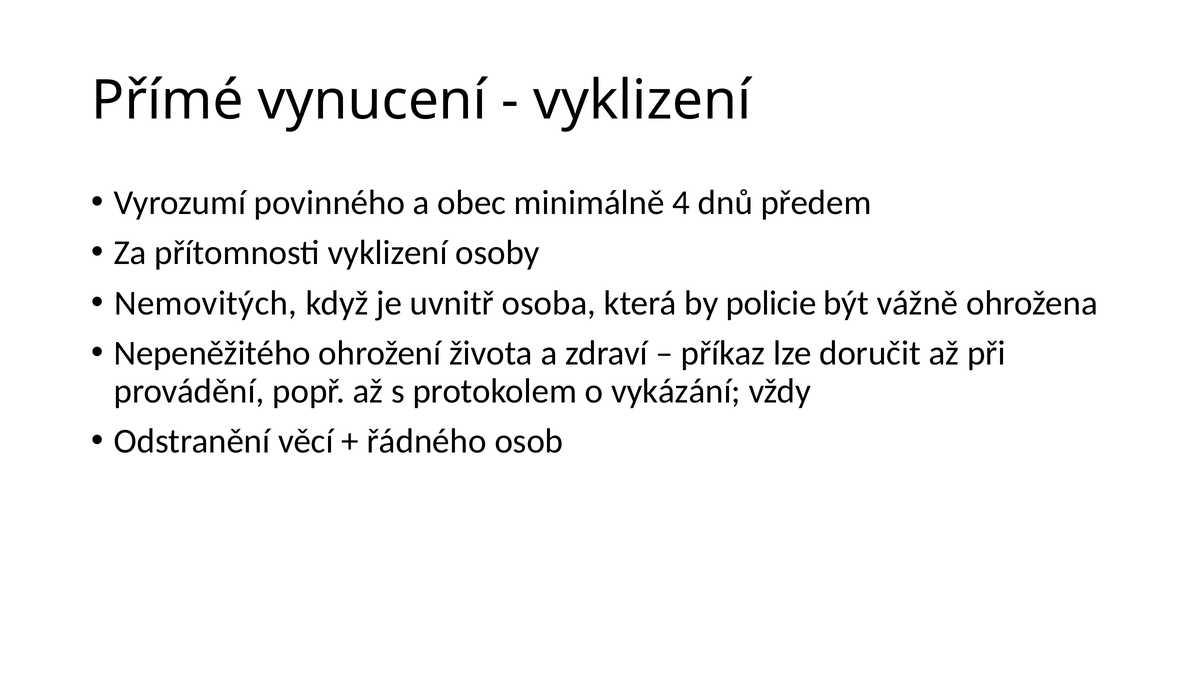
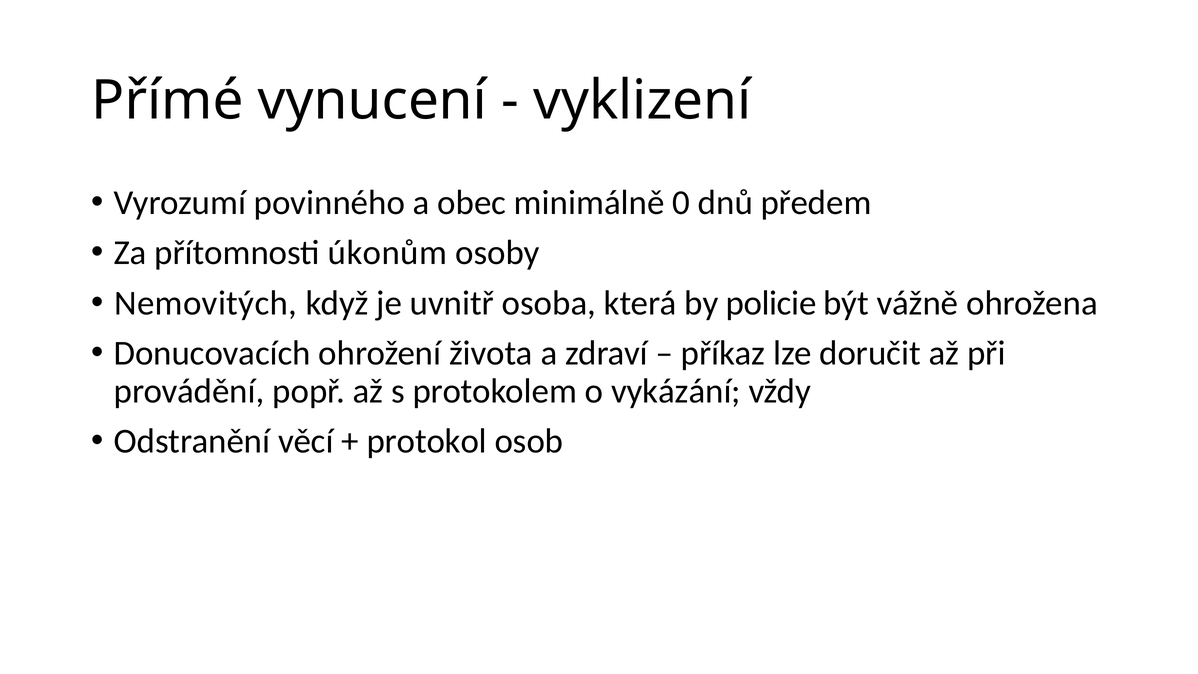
4: 4 -> 0
přítomnosti vyklizení: vyklizení -> úkonům
Nepeněžitého: Nepeněžitého -> Donucovacích
řádného: řádného -> protokol
